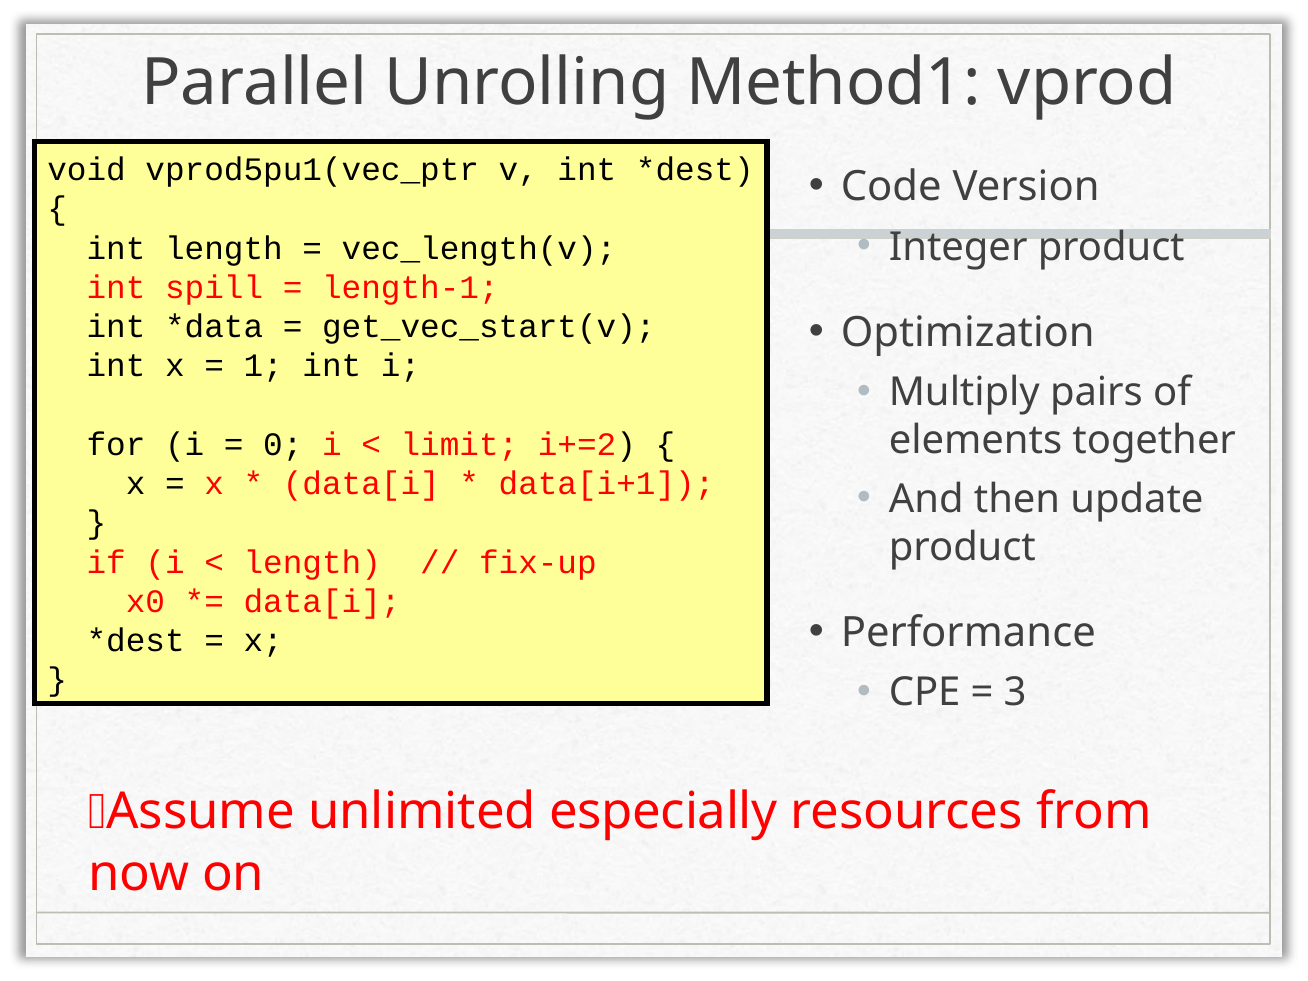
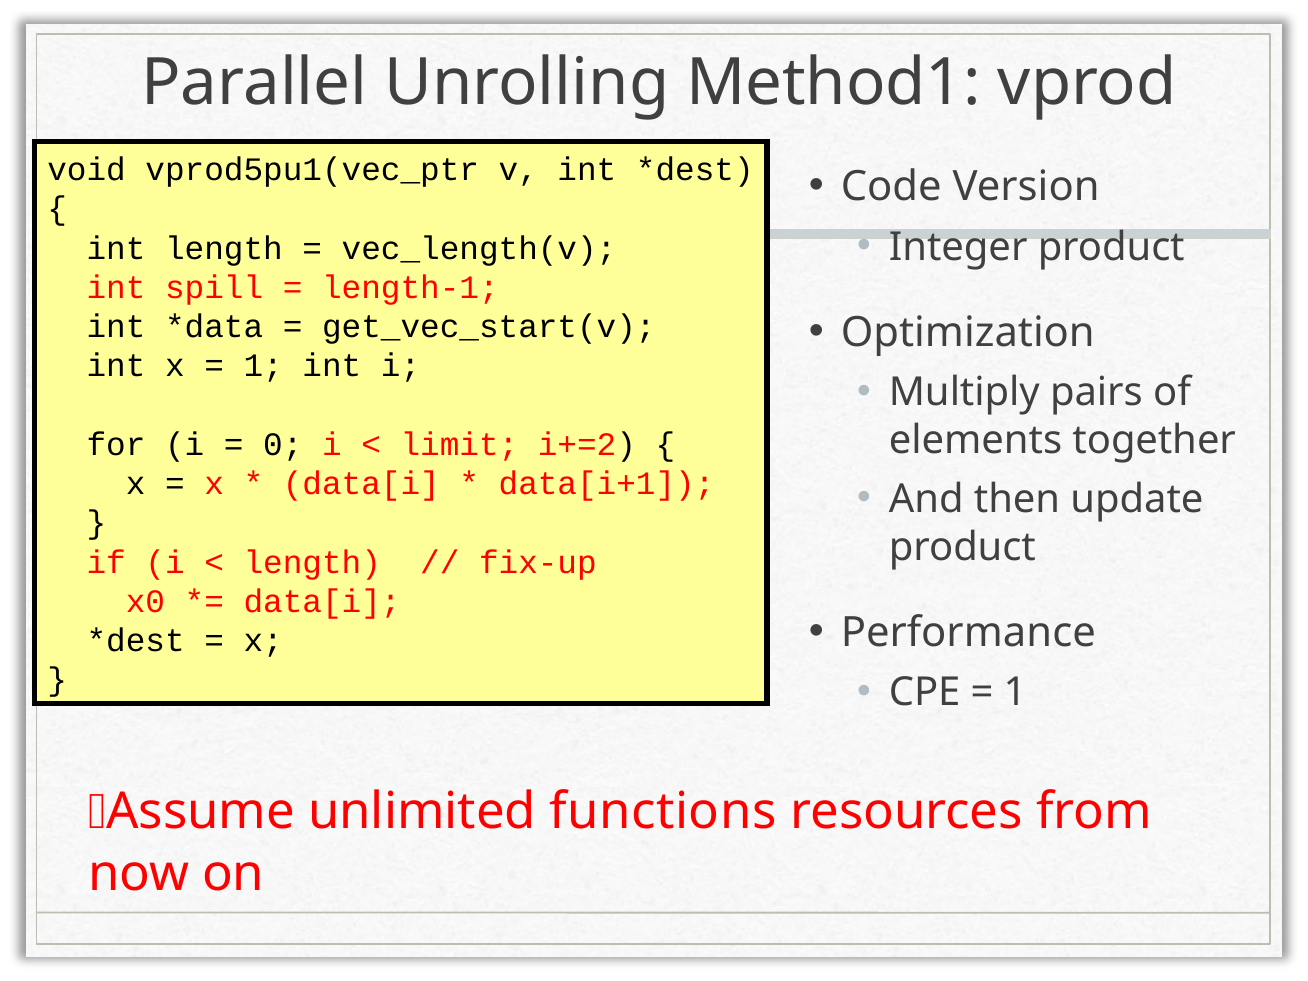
3 at (1015, 692): 3 -> 1
especially: especially -> functions
